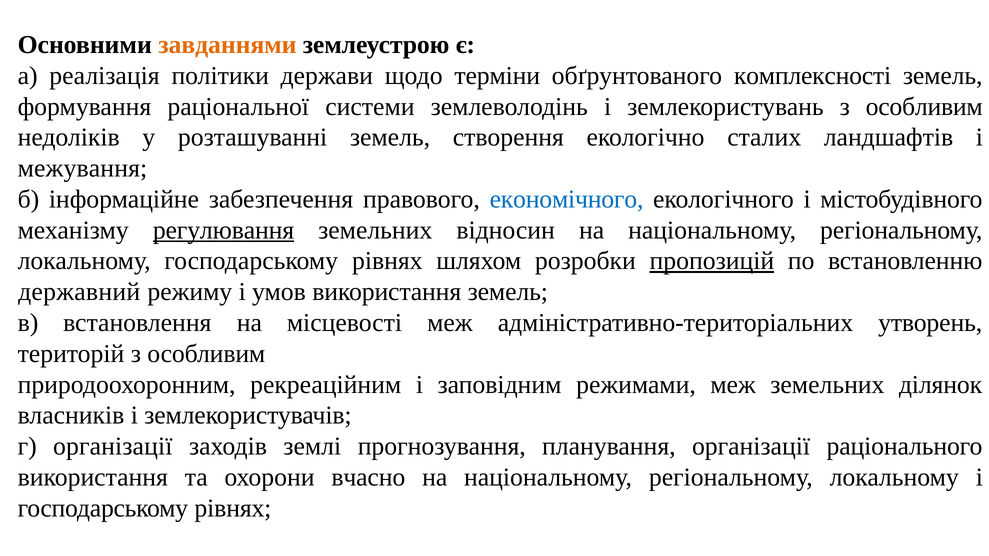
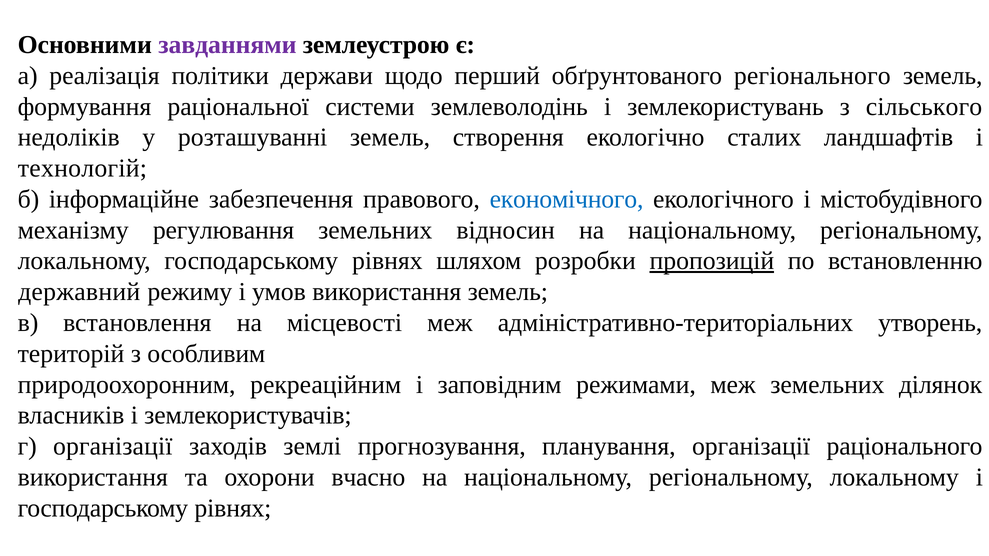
завданнями colour: orange -> purple
терміни: терміни -> перший
комплексності: комплексності -> регіонального
землекористувань з особливим: особливим -> сільського
межування: межування -> технологій
регулювання underline: present -> none
